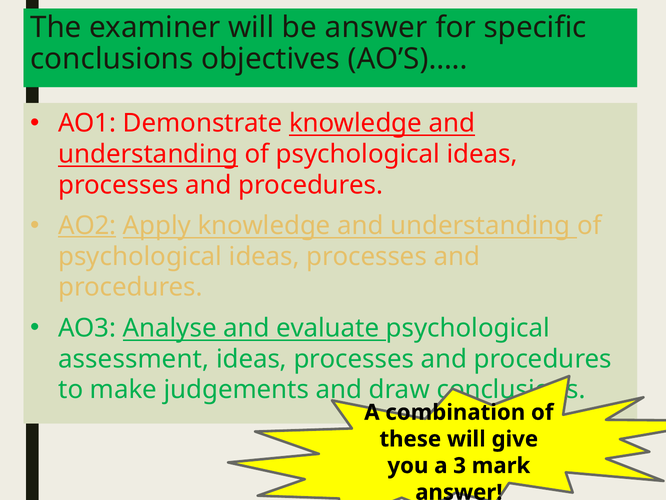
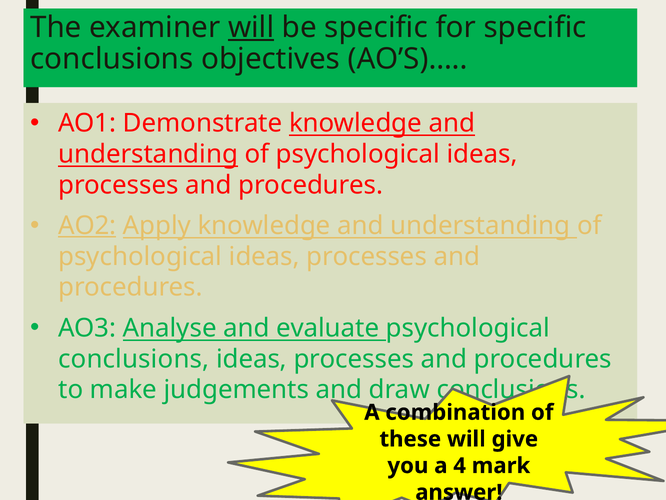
will at (251, 27) underline: none -> present
be answer: answer -> specific
assessment at (134, 359): assessment -> conclusions
3: 3 -> 4
